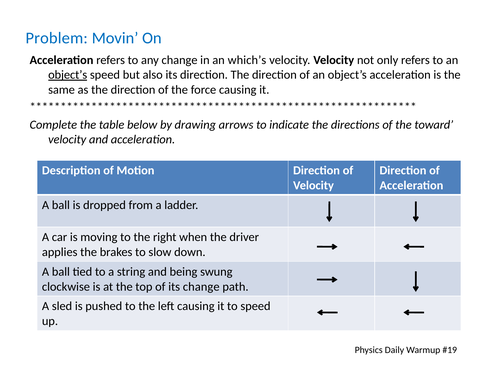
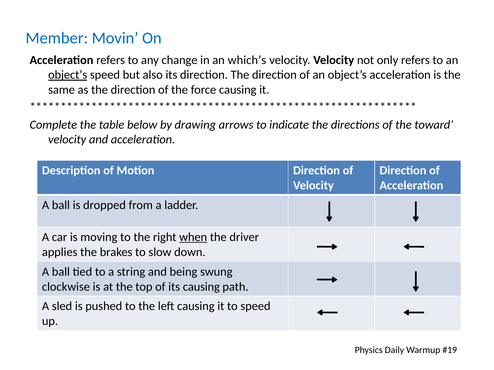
Problem: Problem -> Member
when underline: none -> present
its change: change -> causing
